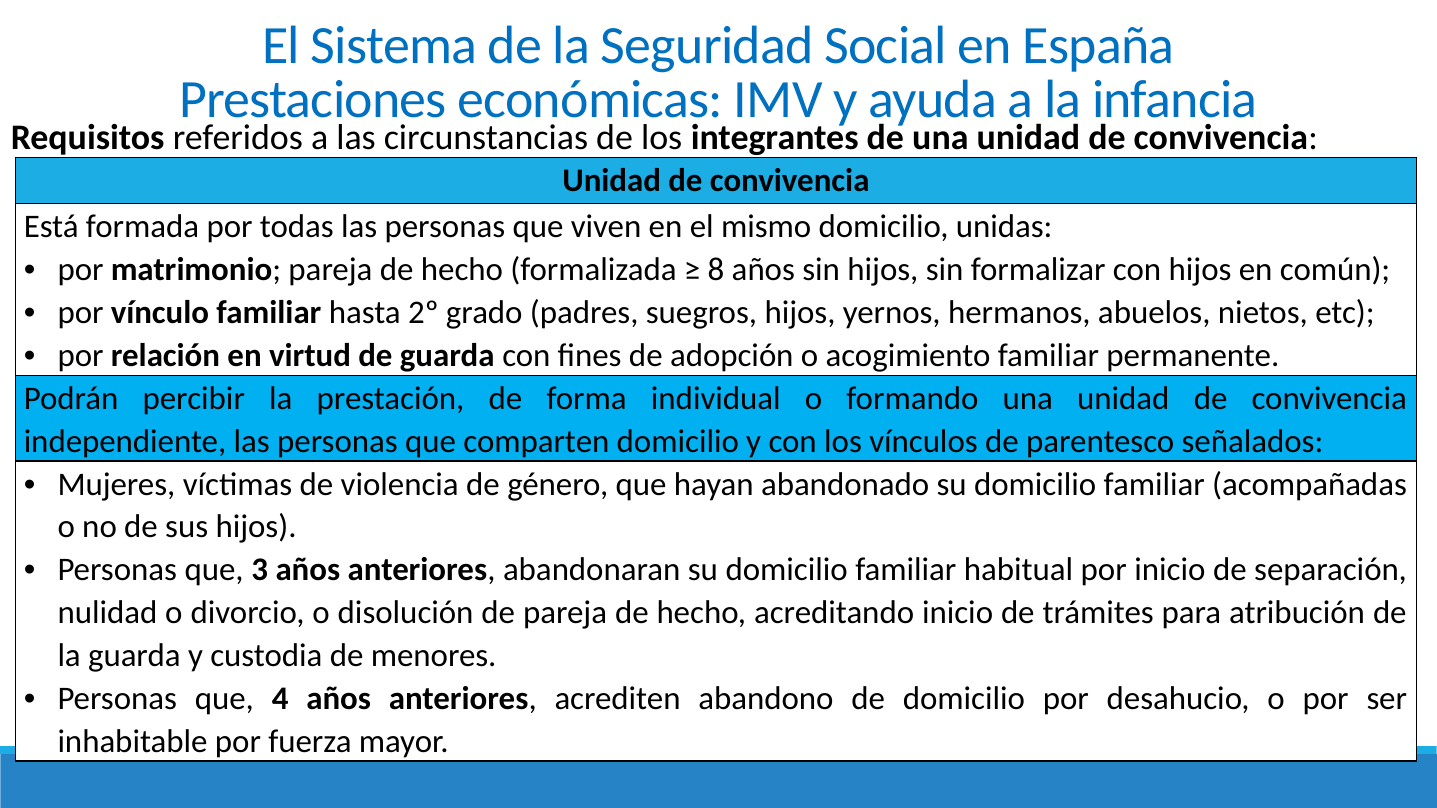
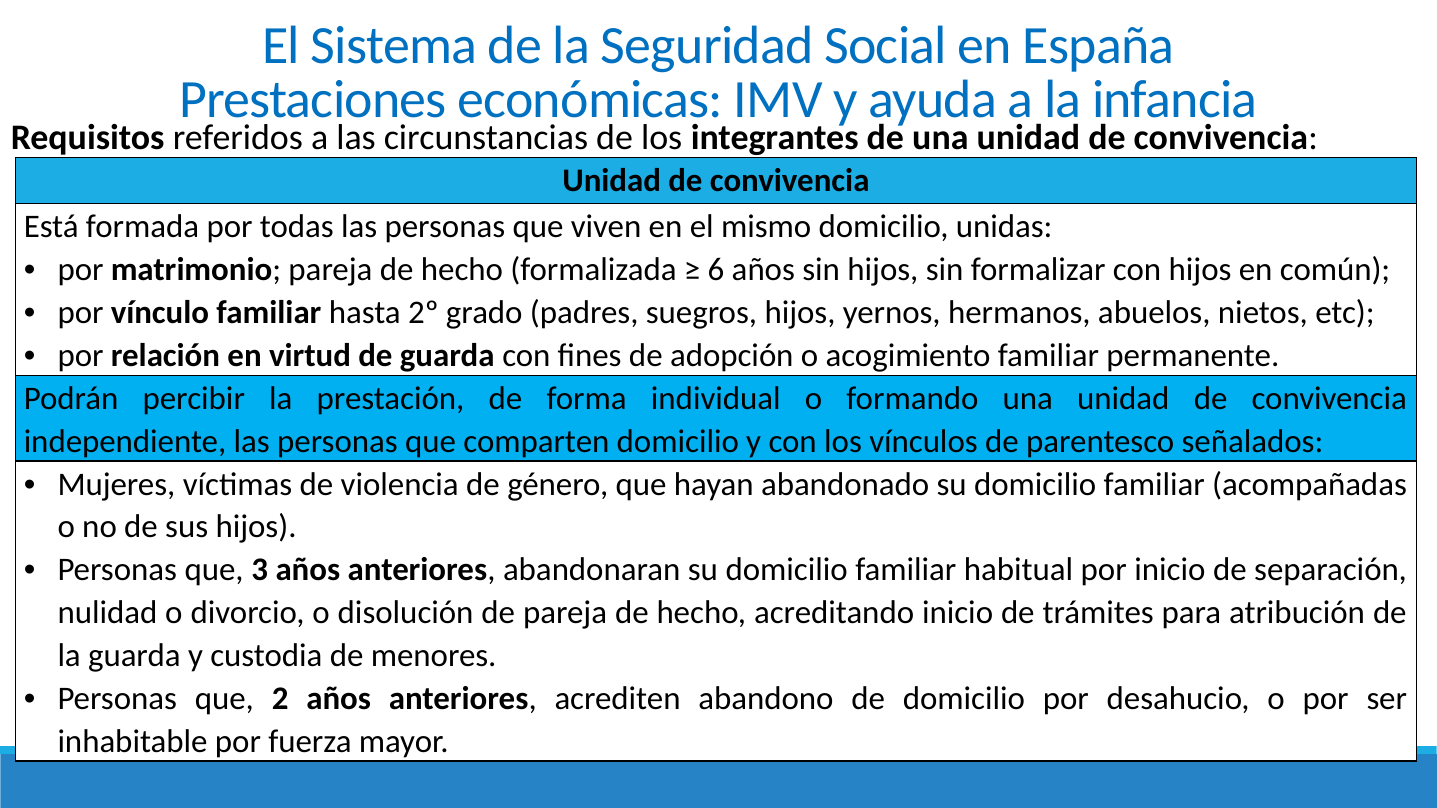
8: 8 -> 6
4: 4 -> 2
